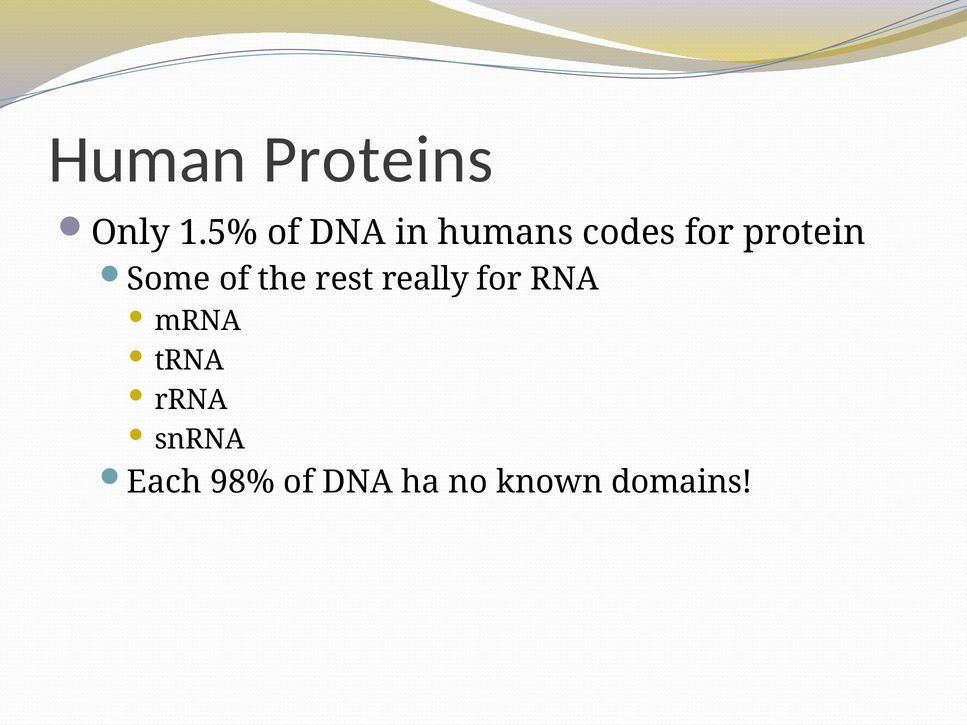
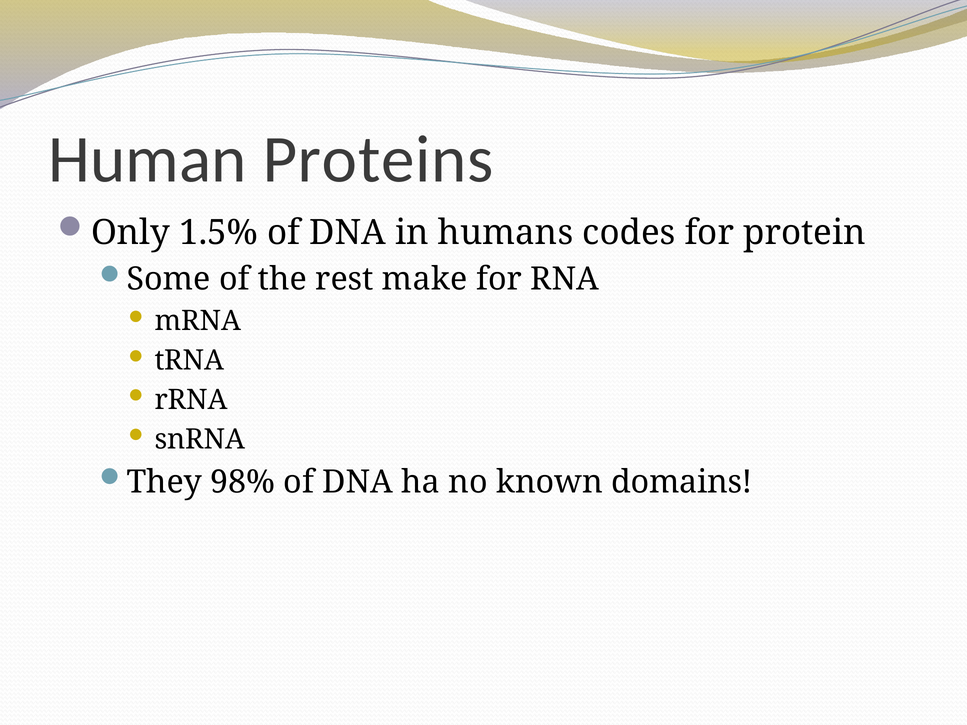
really: really -> make
Each: Each -> They
